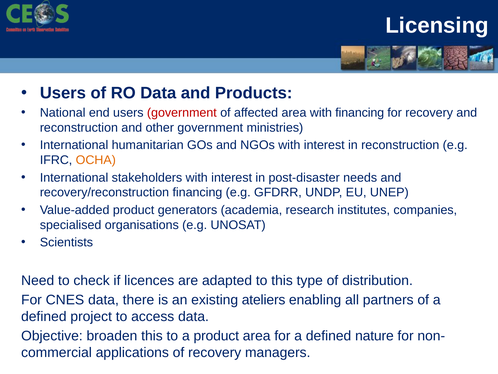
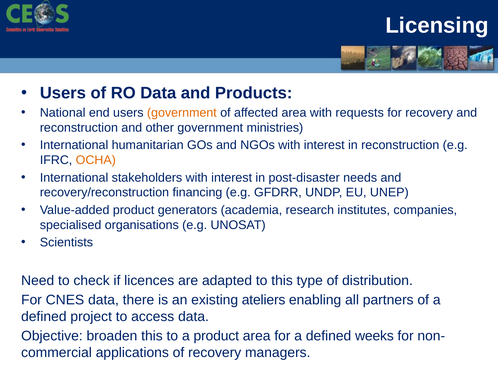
government at (182, 113) colour: red -> orange
with financing: financing -> requests
nature: nature -> weeks
